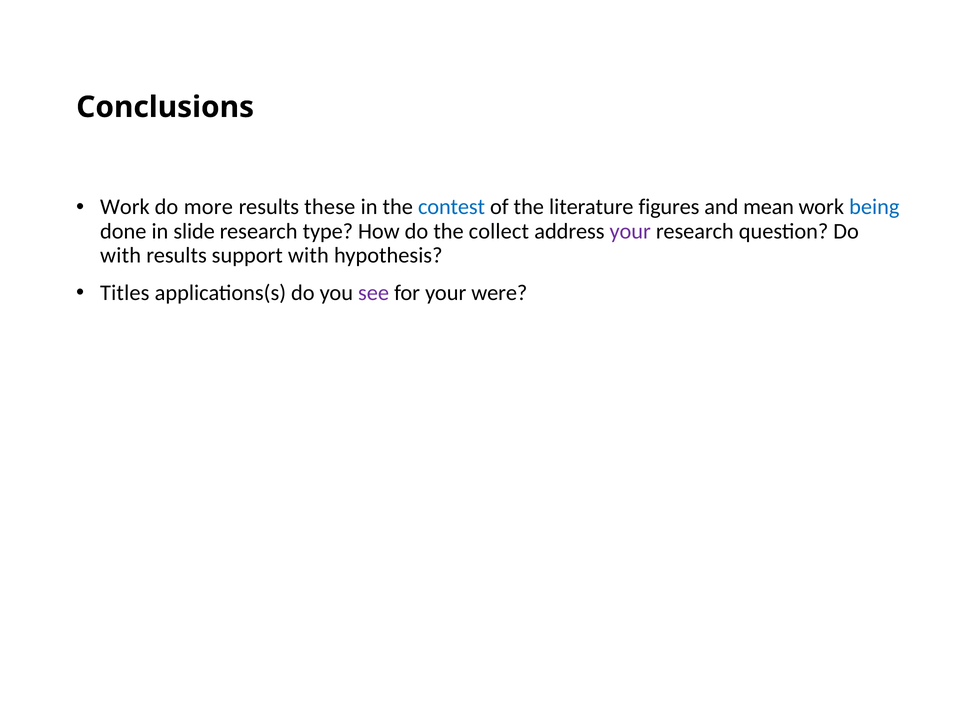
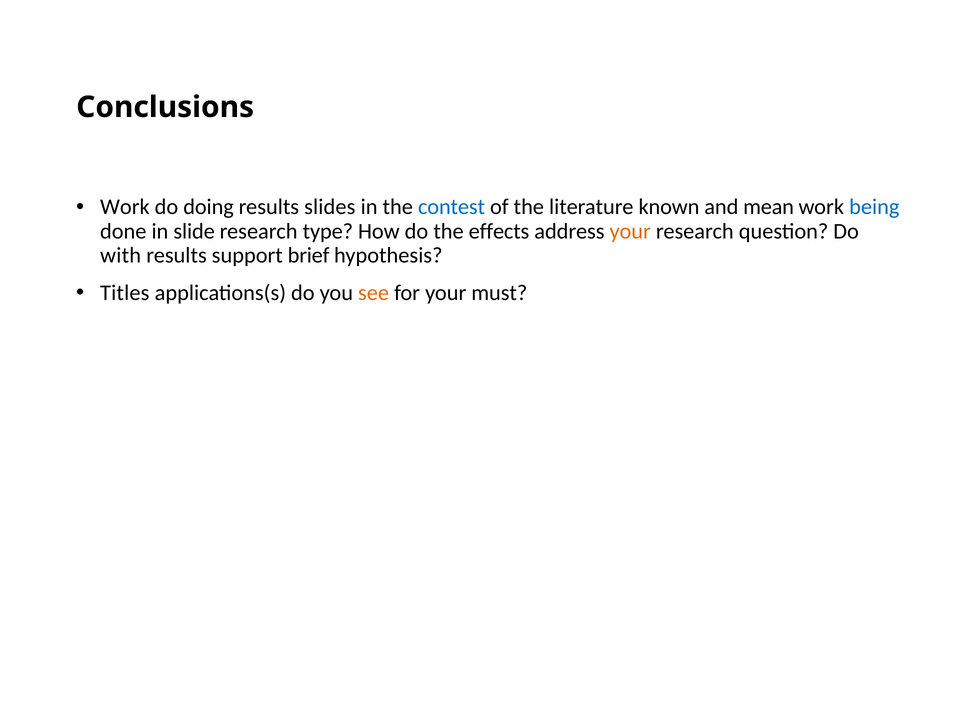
more: more -> doing
these: these -> slides
figures: figures -> known
collect: collect -> effects
your at (630, 231) colour: purple -> orange
support with: with -> brief
see colour: purple -> orange
were: were -> must
